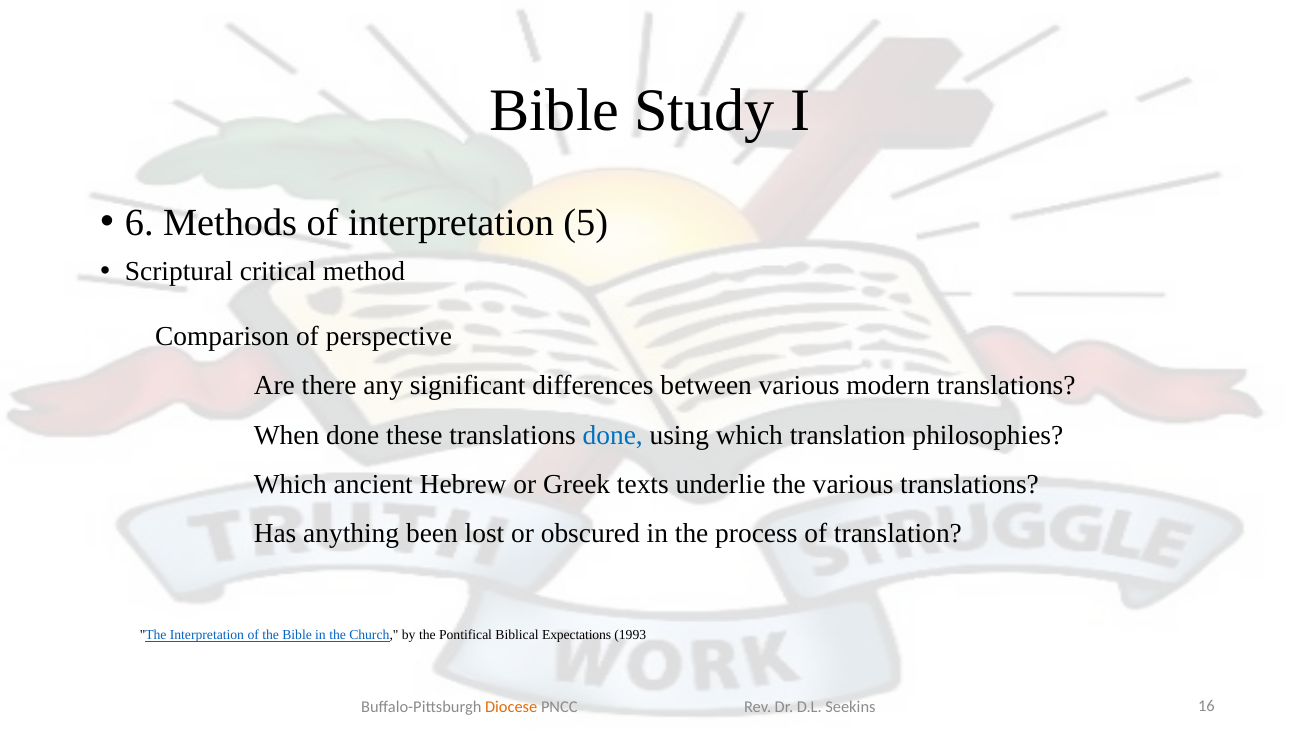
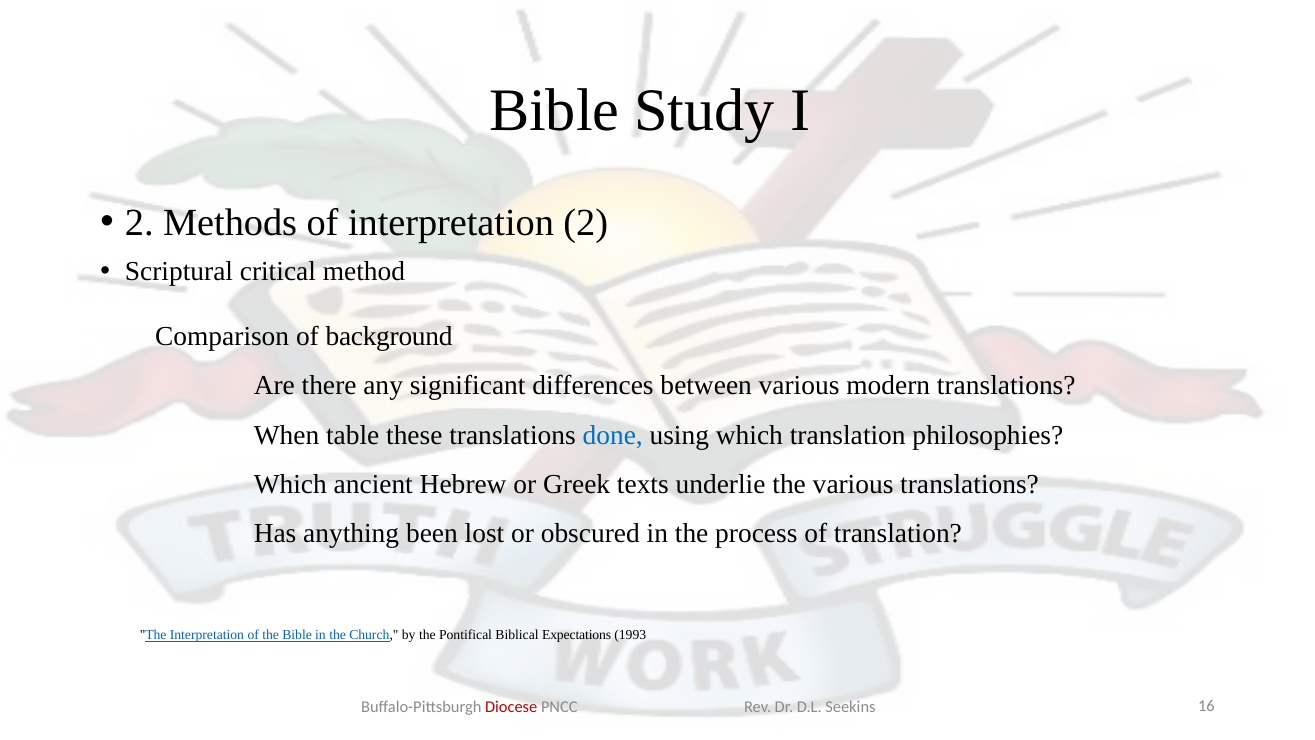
6 at (139, 222): 6 -> 2
interpretation 5: 5 -> 2
perspective: perspective -> background
When done: done -> table
Diocese colour: orange -> red
